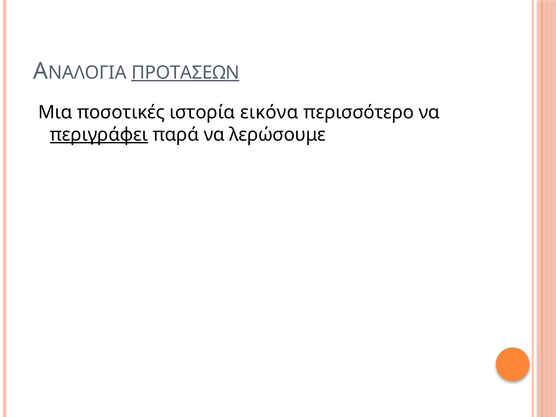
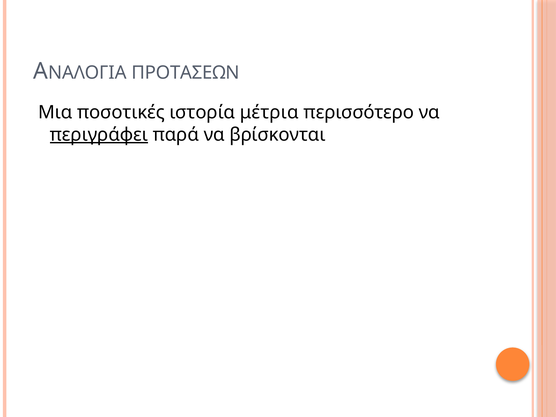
ΠΡΟΤΑΣΕΩΝ underline: present -> none
εικόνα: εικόνα -> μέτρια
λερώσουμε: λερώσουμε -> βρίσκονται
